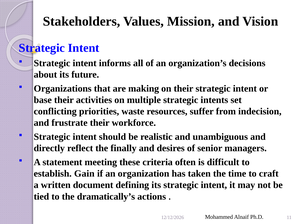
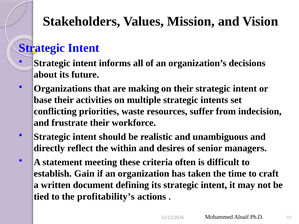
finally: finally -> within
dramatically’s: dramatically’s -> profitability’s
